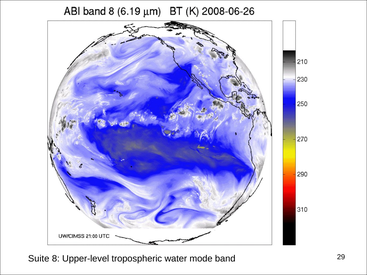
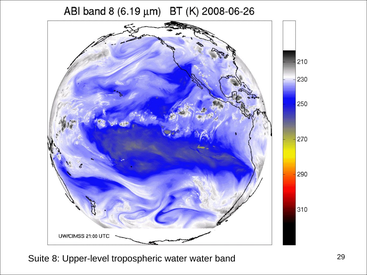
water mode: mode -> water
